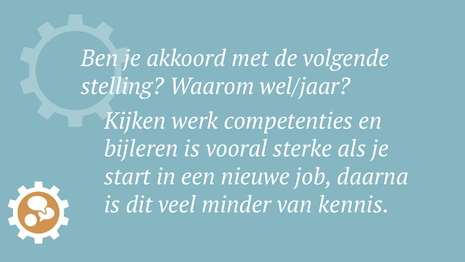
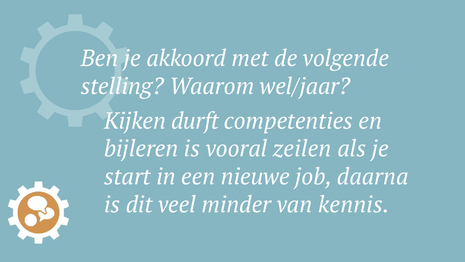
werk: werk -> durft
sterke: sterke -> zeilen
